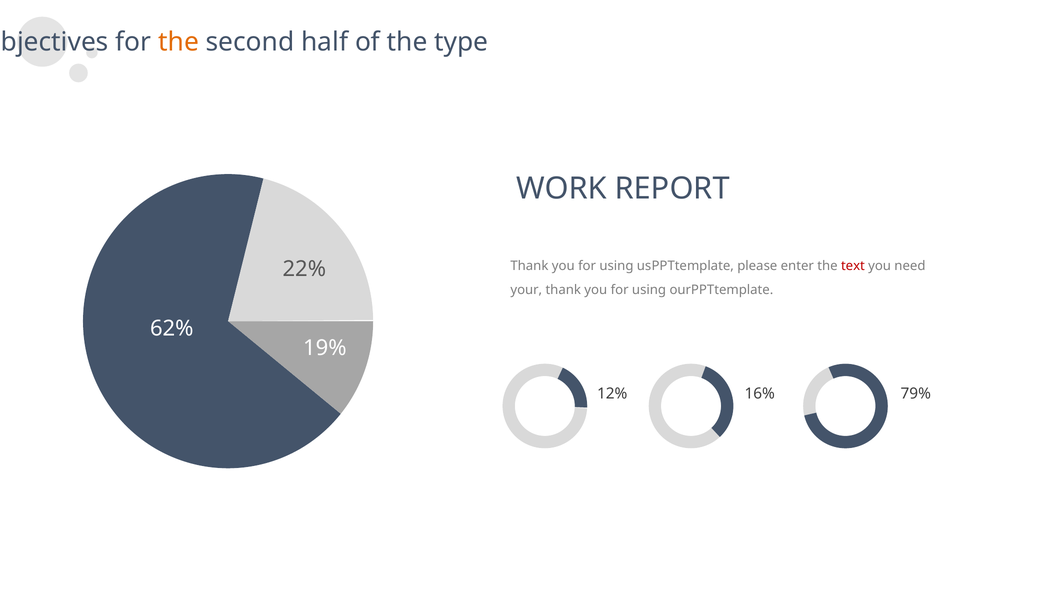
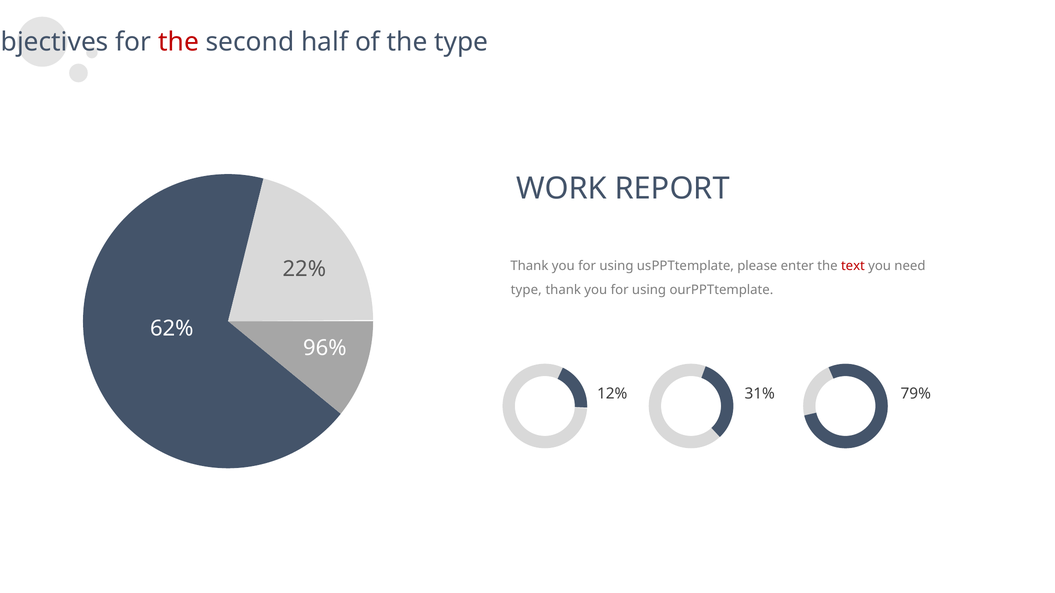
the at (179, 42) colour: orange -> red
your at (526, 290): your -> type
19%: 19% -> 96%
16%: 16% -> 31%
